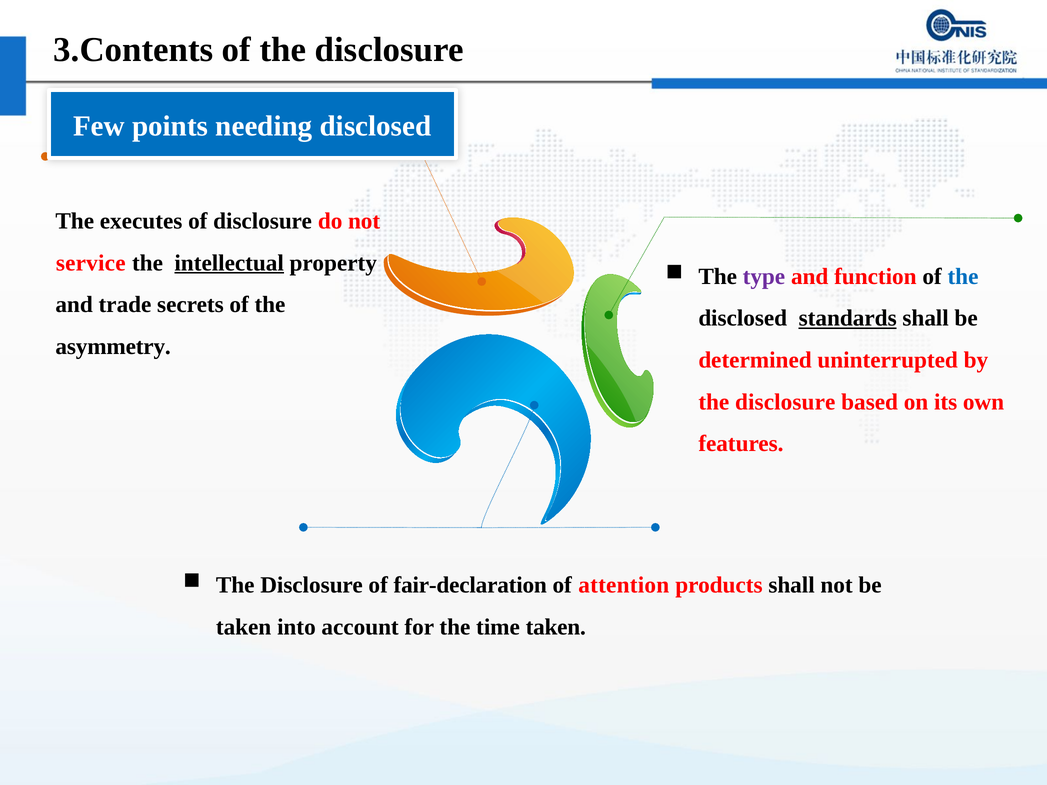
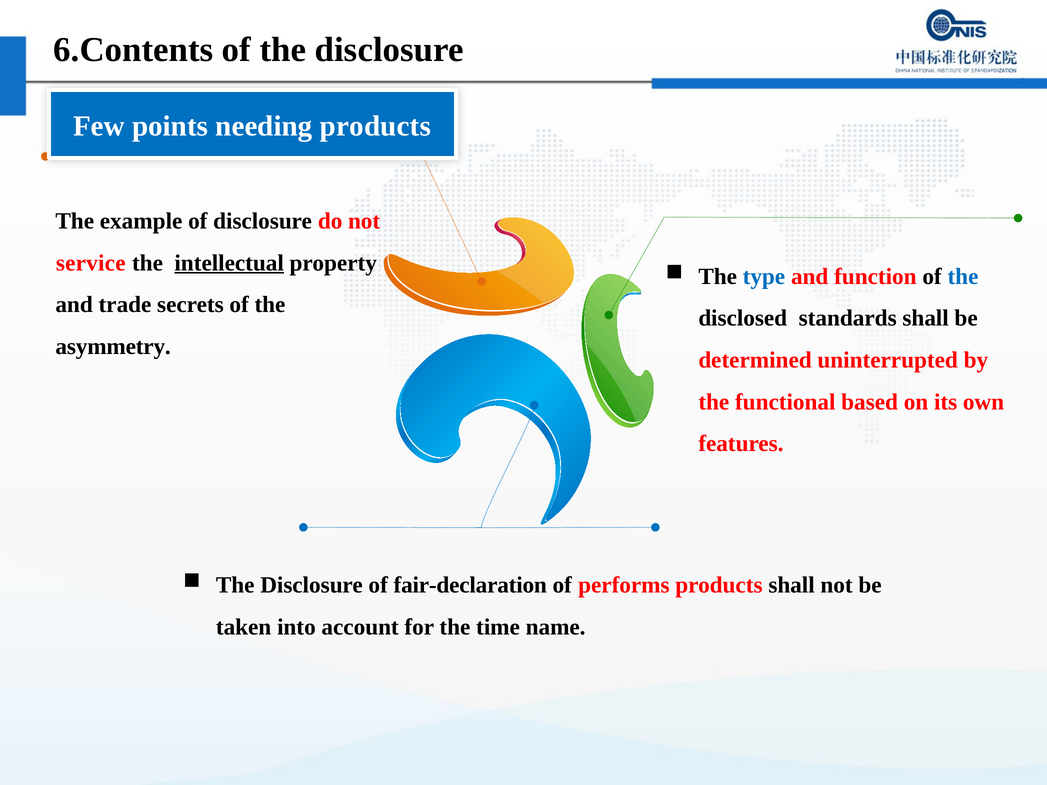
3.Contents: 3.Contents -> 6.Contents
needing disclosed: disclosed -> products
executes: executes -> example
type colour: purple -> blue
standards underline: present -> none
disclosure at (785, 402): disclosure -> functional
attention: attention -> performs
time taken: taken -> name
